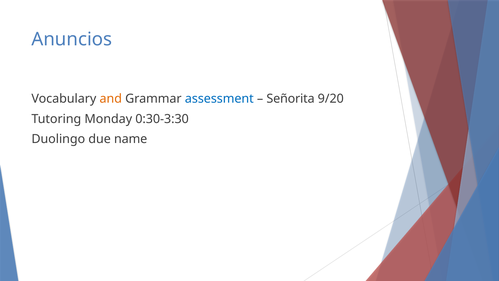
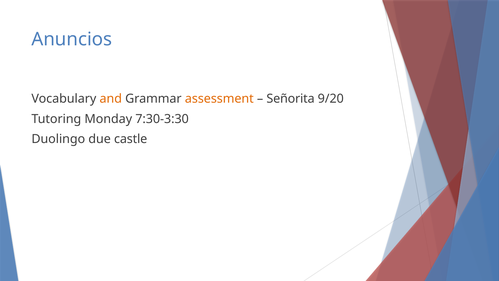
assessment colour: blue -> orange
0:30-3:30: 0:30-3:30 -> 7:30-3:30
name: name -> castle
